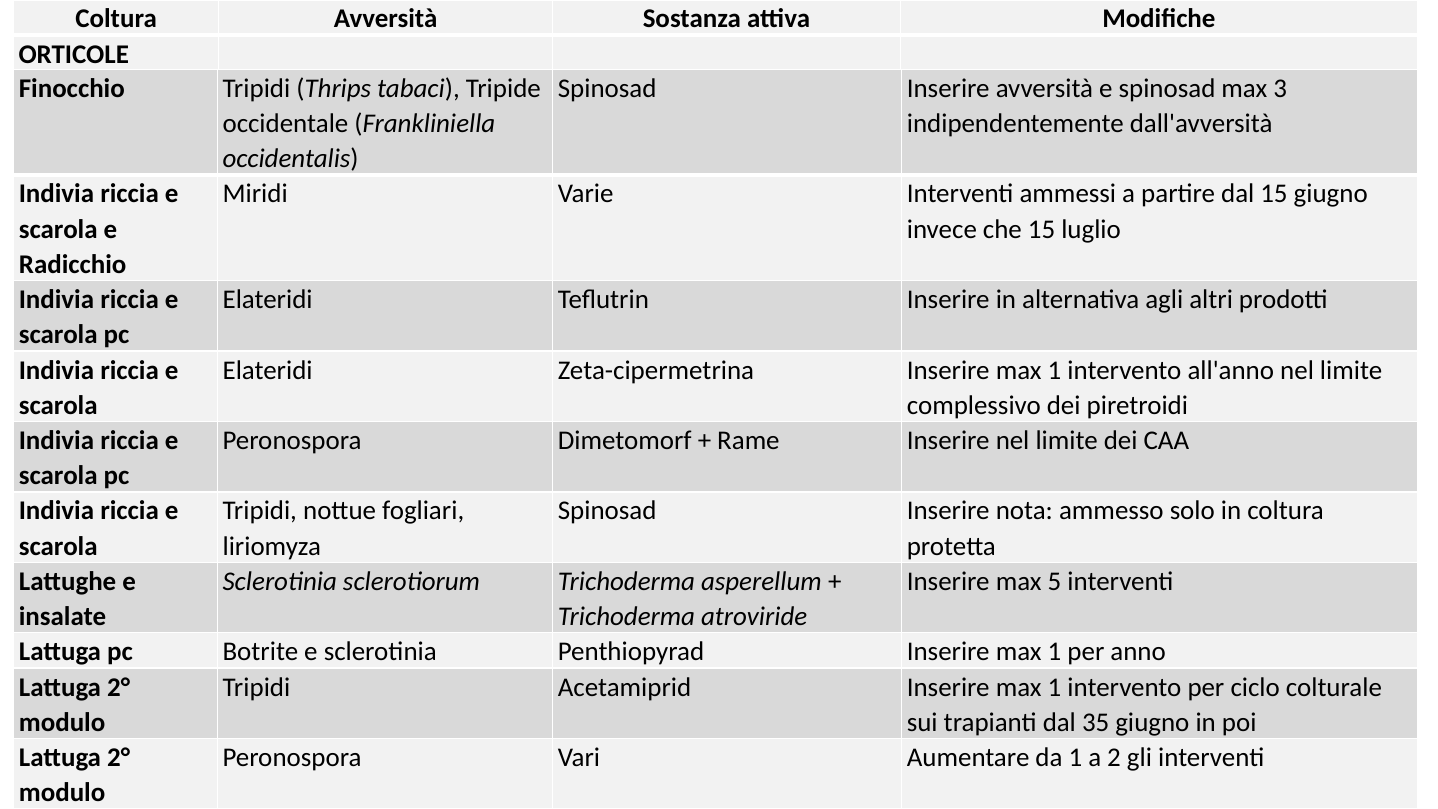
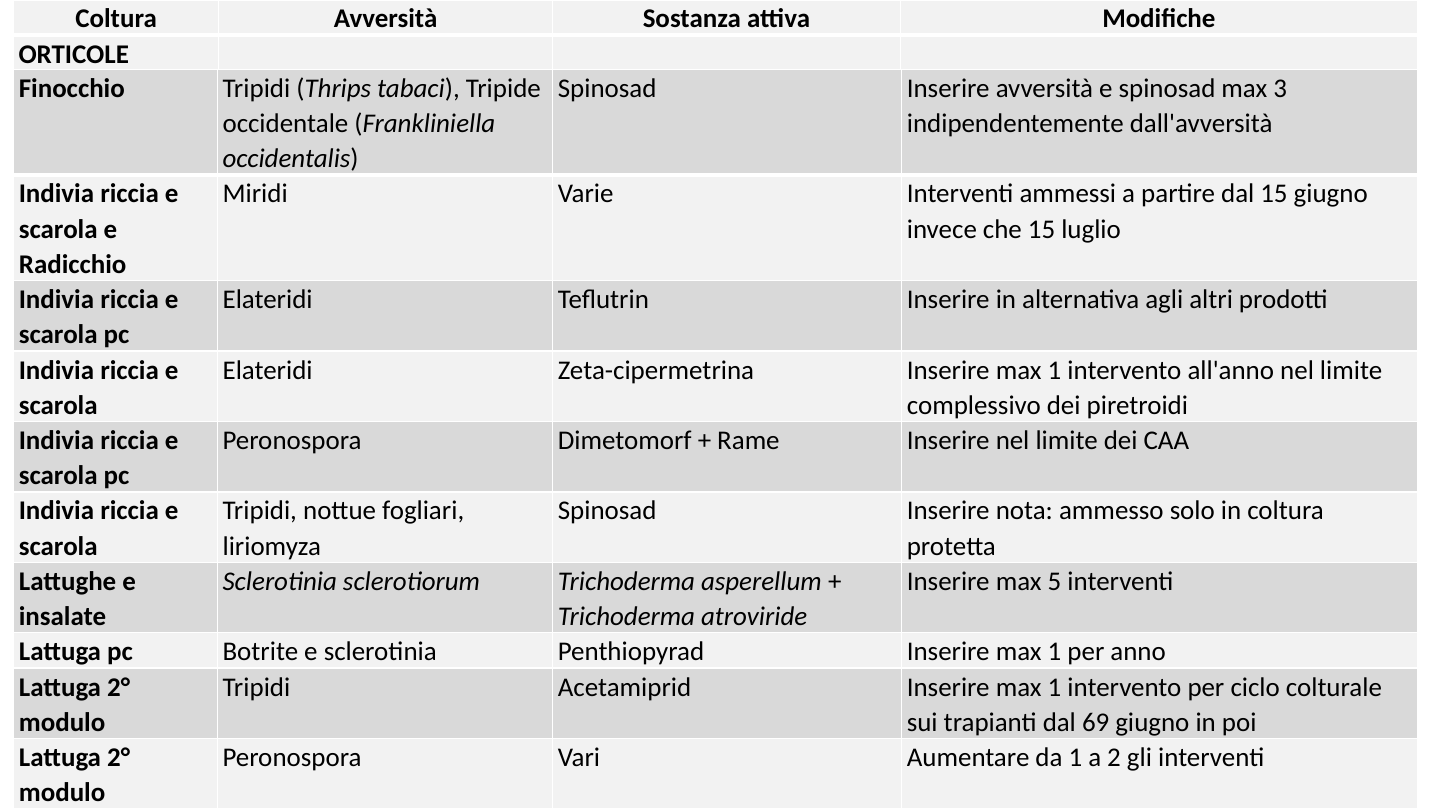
35: 35 -> 69
